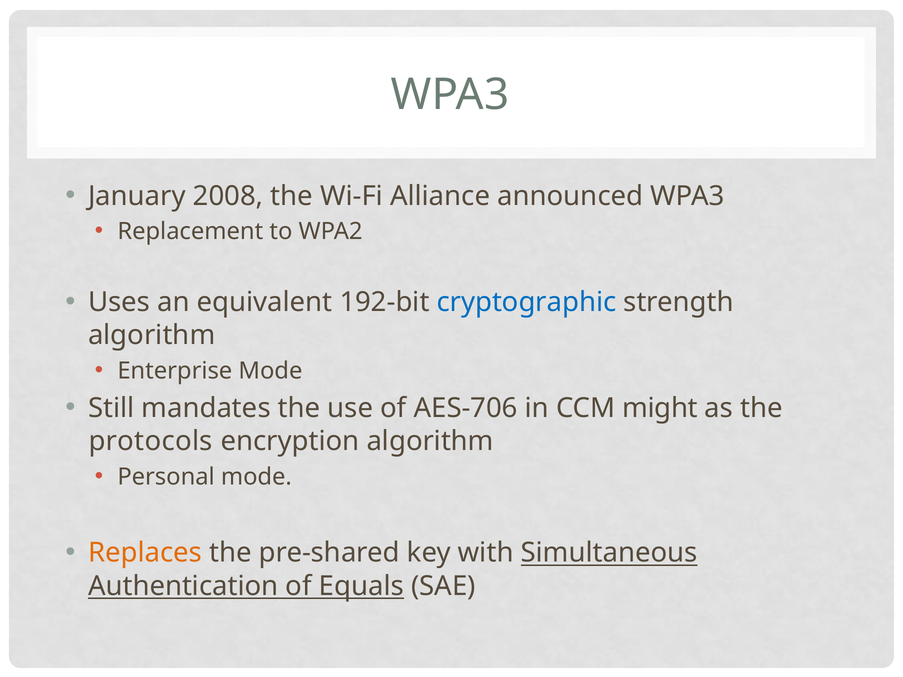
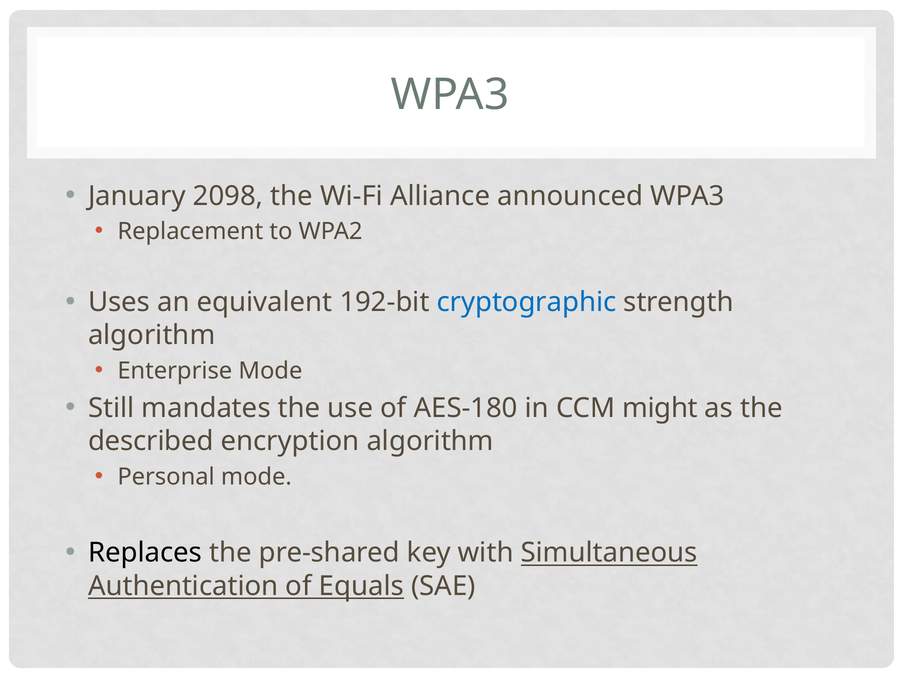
2008: 2008 -> 2098
AES-706: AES-706 -> AES-180
protocols: protocols -> described
Replaces colour: orange -> black
